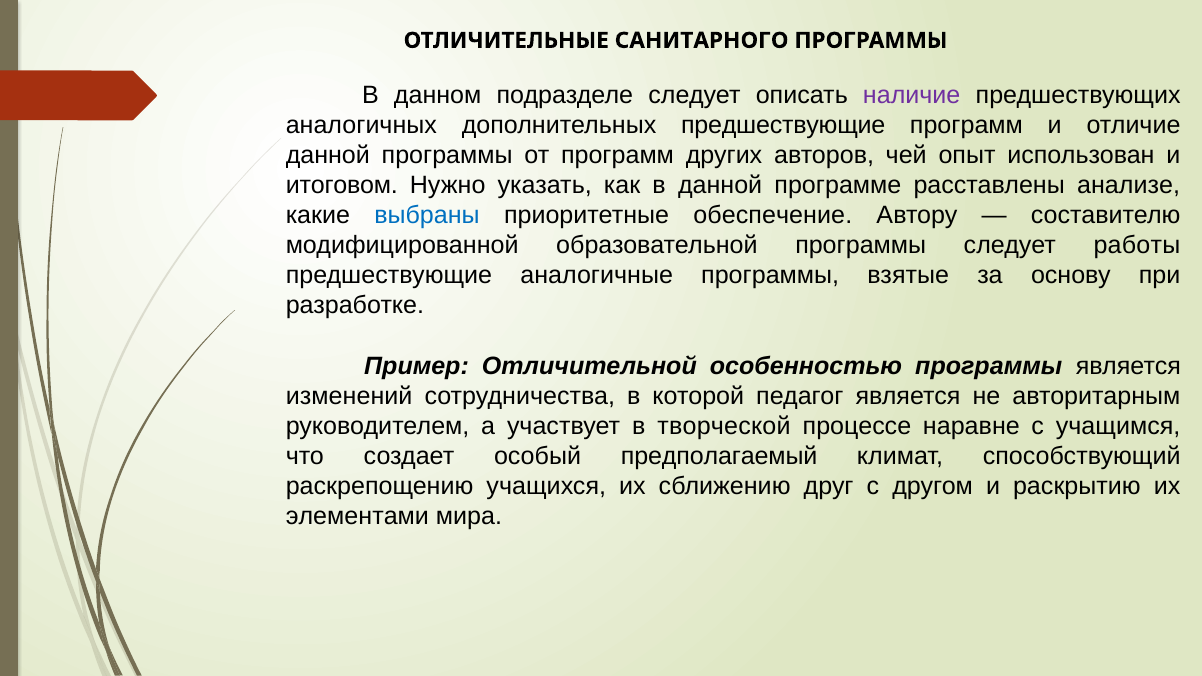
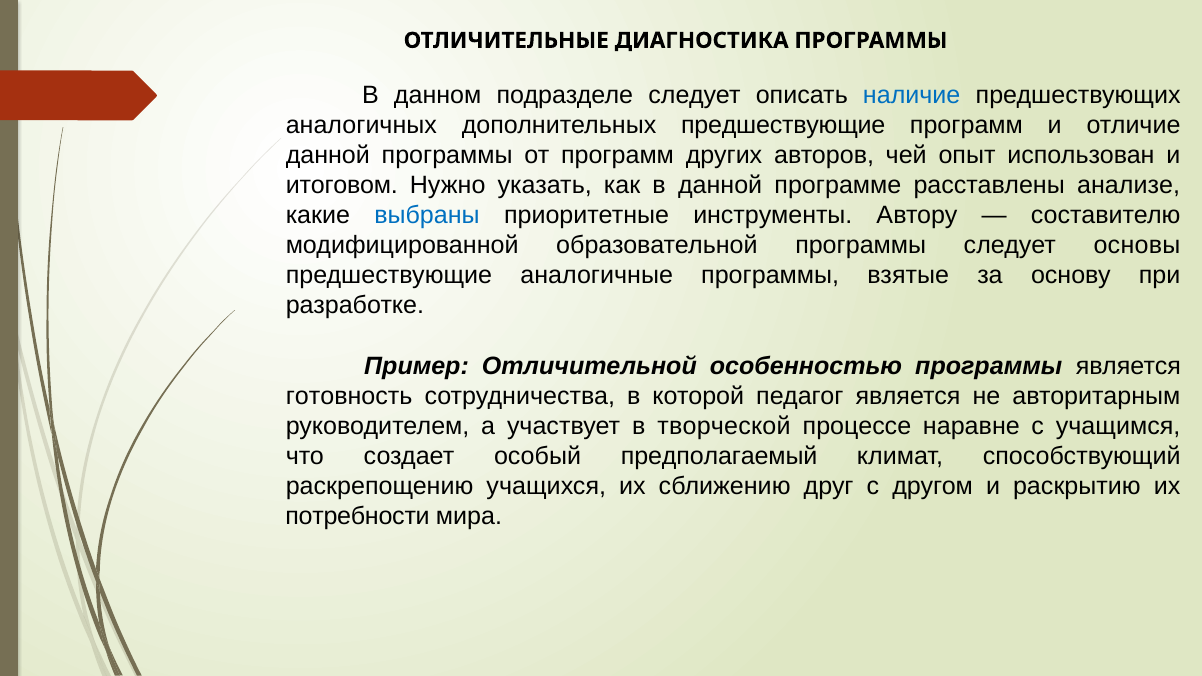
САНИТАРНОГО: САНИТАРНОГО -> ДИАГНОСТИКА
наличие colour: purple -> blue
обеспечение: обеспечение -> инструменты
работы: работы -> основы
изменений: изменений -> готовность
элементами: элементами -> потребности
